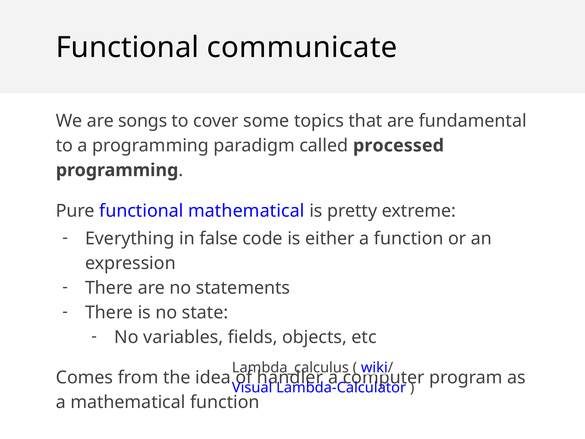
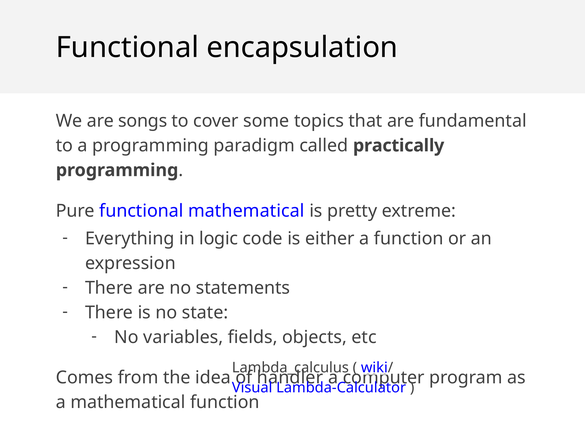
communicate: communicate -> encapsulation
processed: processed -> practically
false: false -> logic
